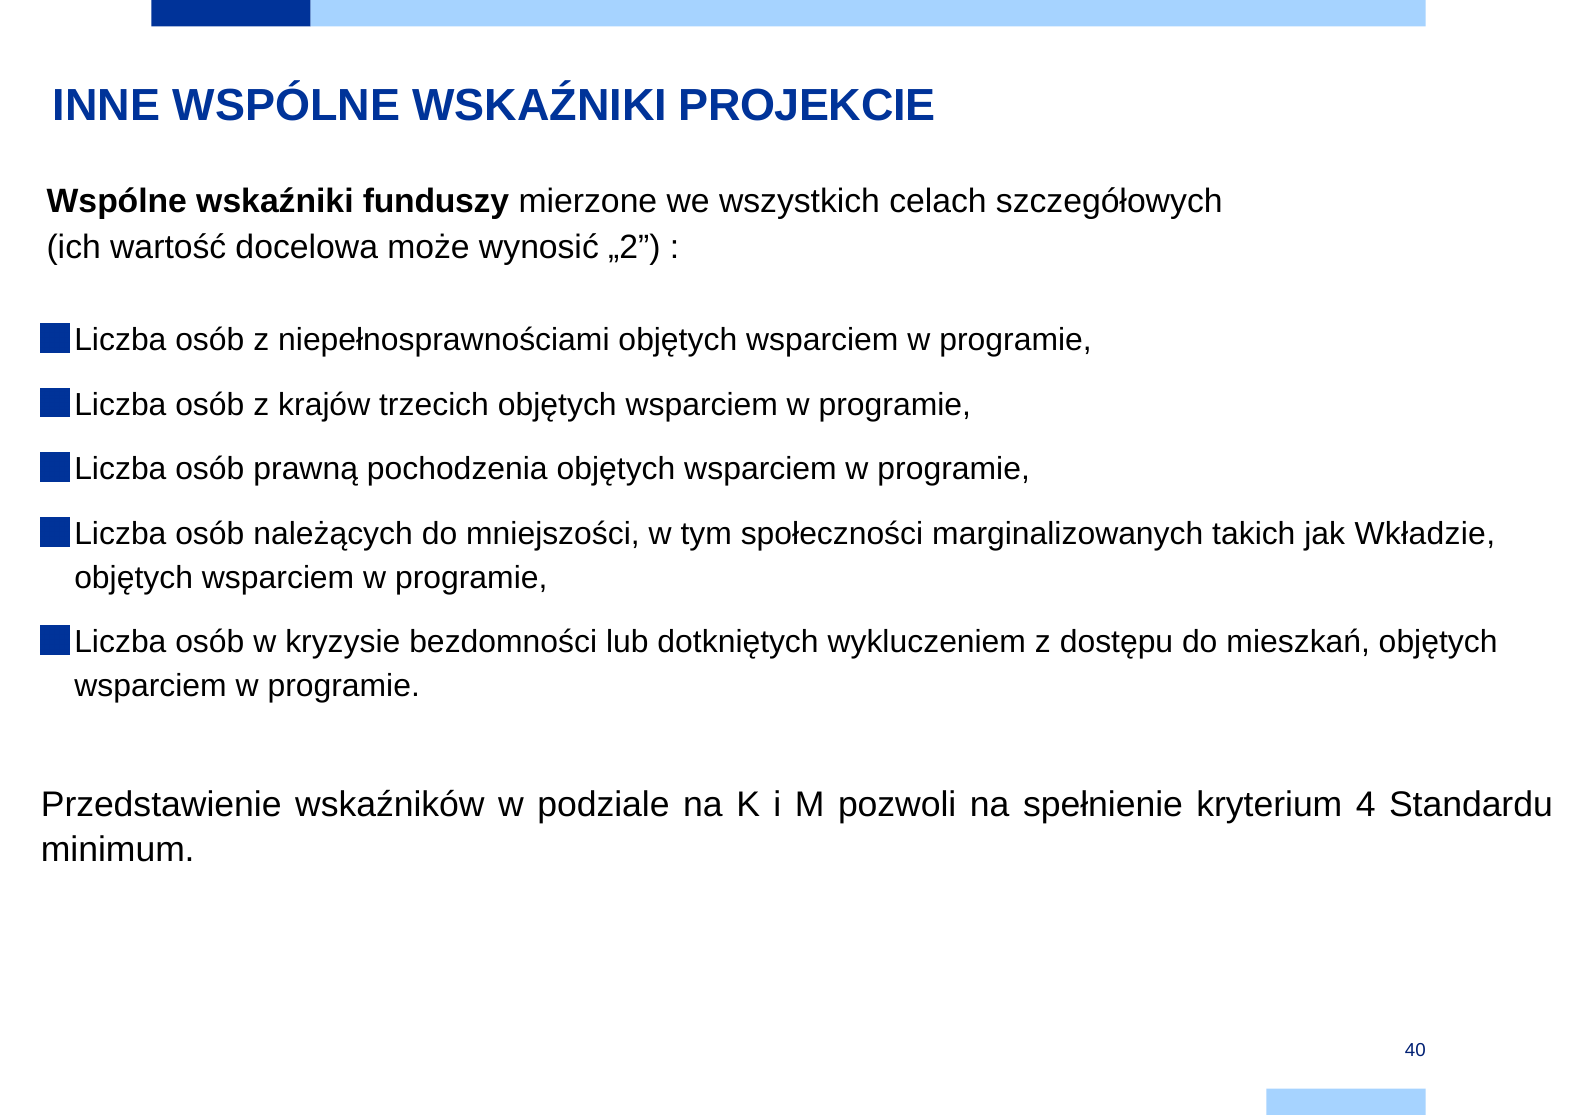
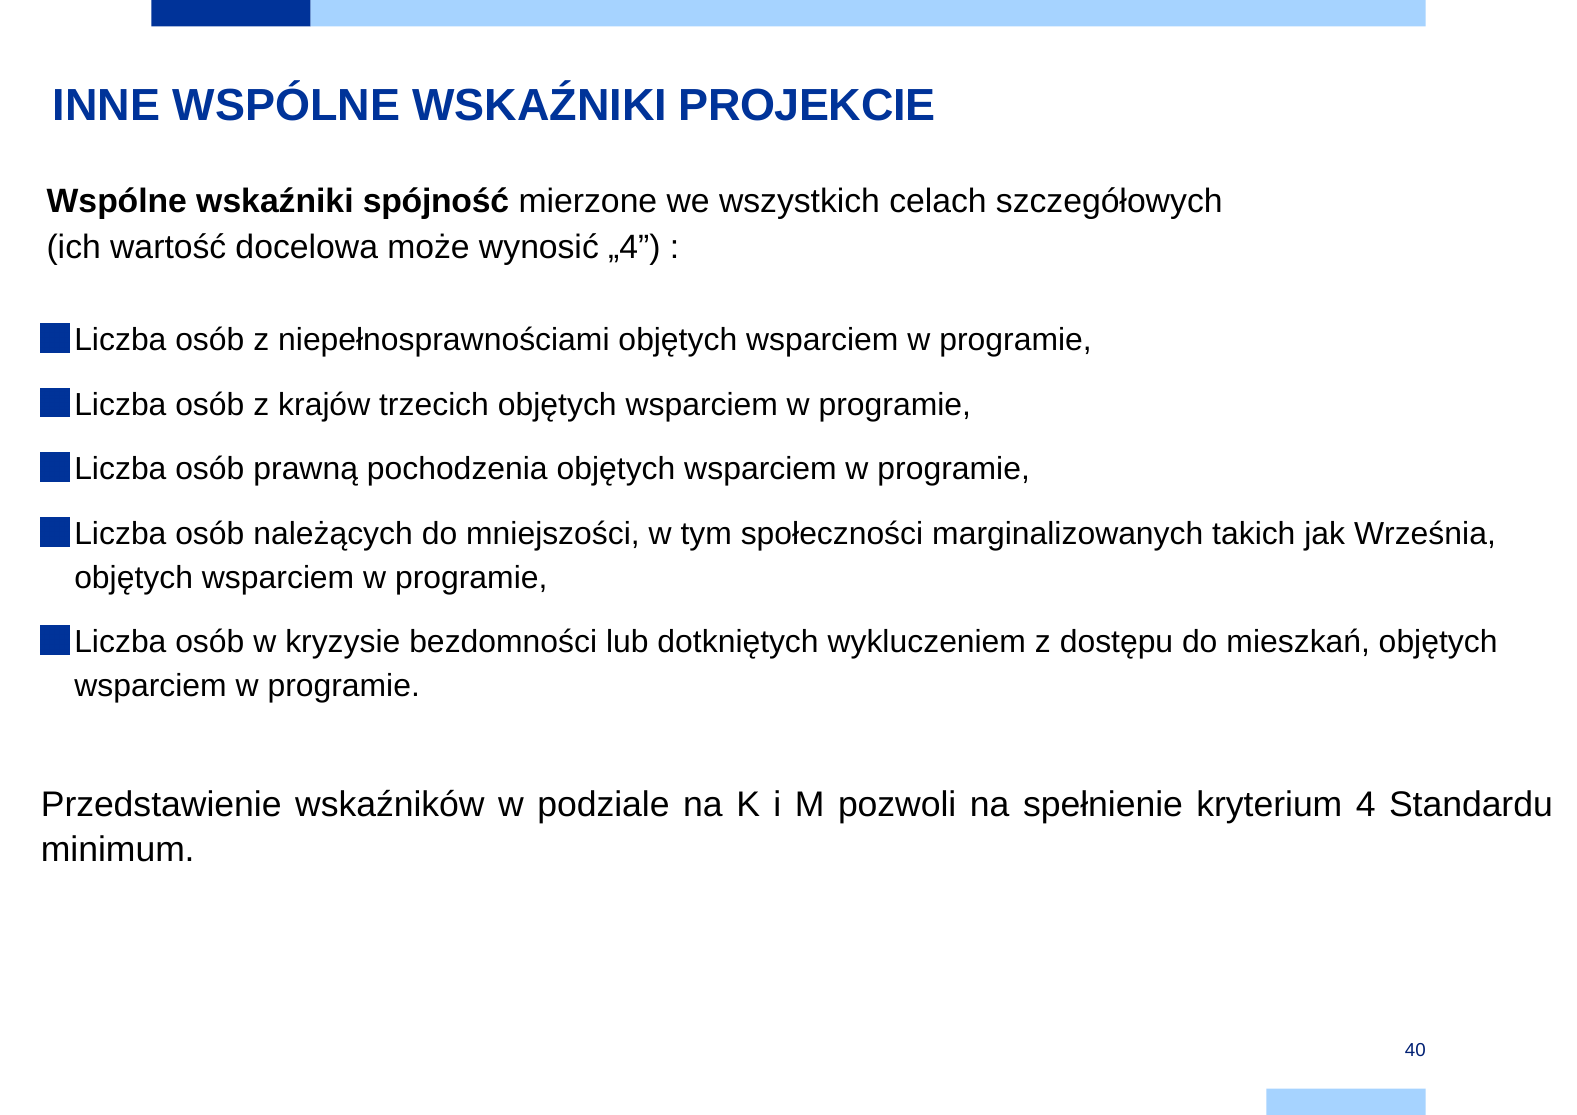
funduszy: funduszy -> spójność
„2: „2 -> „4
Wkładzie: Wkładzie -> Września
